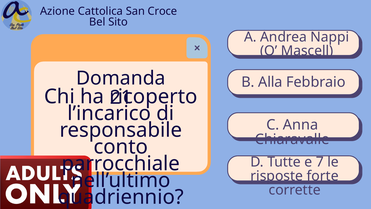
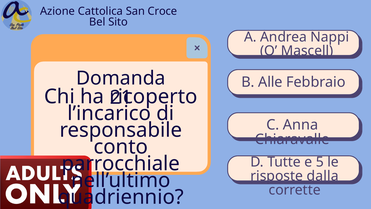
Alla: Alla -> Alle
7: 7 -> 5
forte: forte -> dalla
